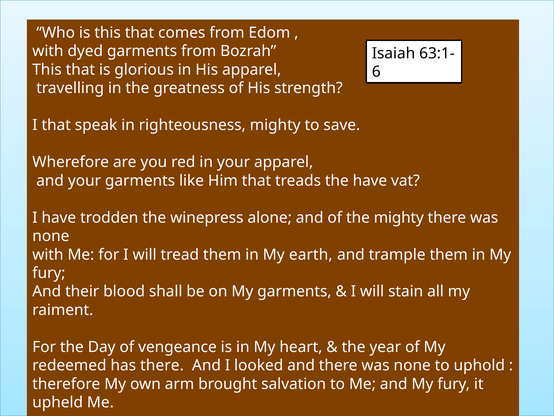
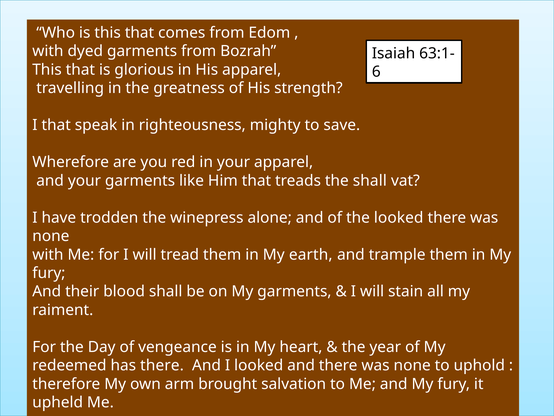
the have: have -> shall
the mighty: mighty -> looked
